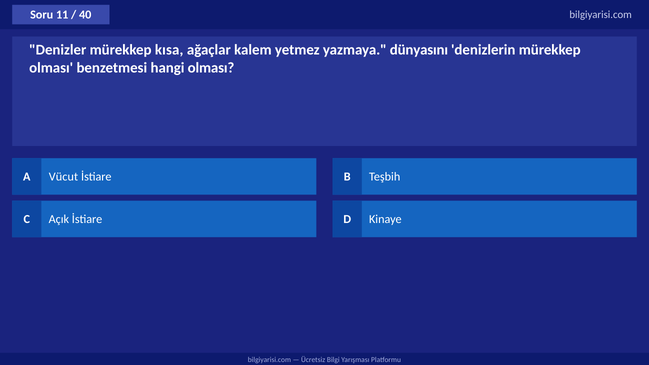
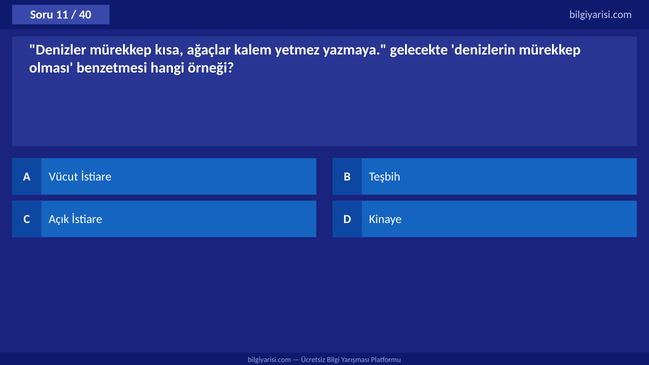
dünyasını: dünyasını -> gelecekte
hangi olması: olması -> örneği
